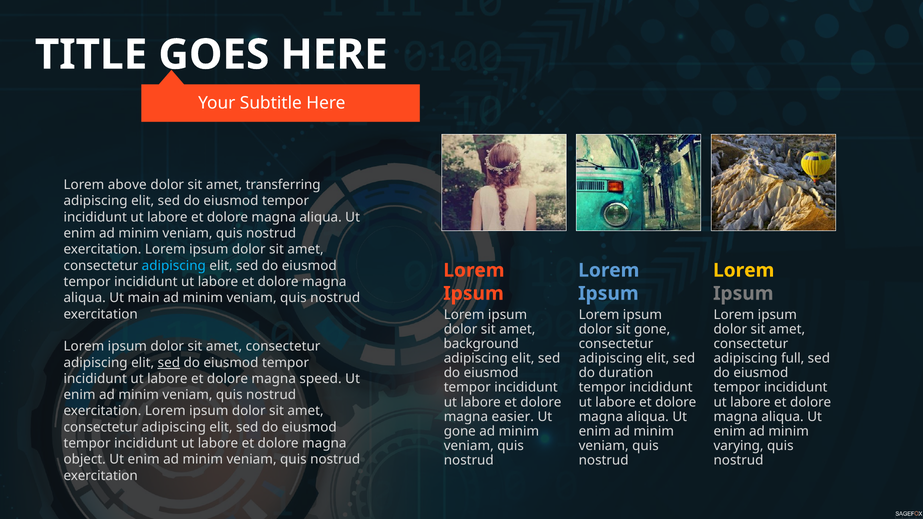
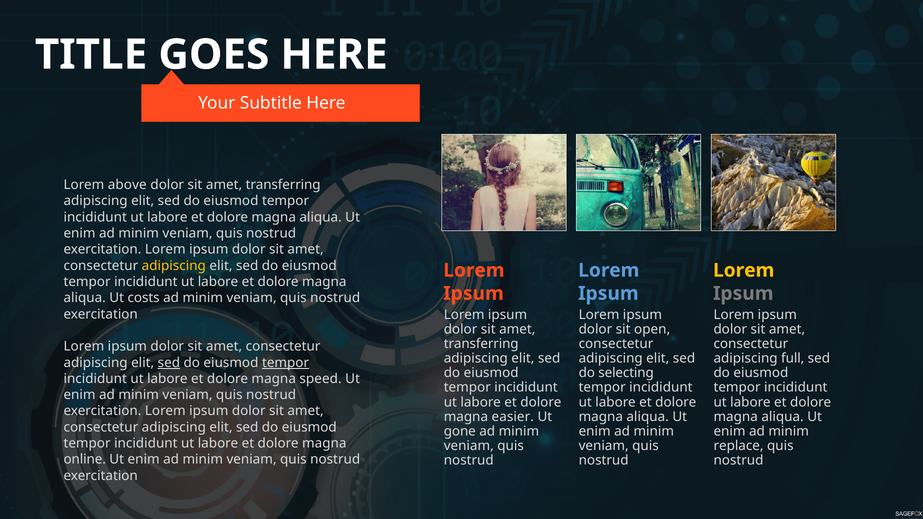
adipiscing at (174, 266) colour: light blue -> yellow
main: main -> costs
sit gone: gone -> open
background at (481, 344): background -> transferring
tempor at (286, 363) underline: none -> present
duration: duration -> selecting
varying: varying -> replace
object: object -> online
